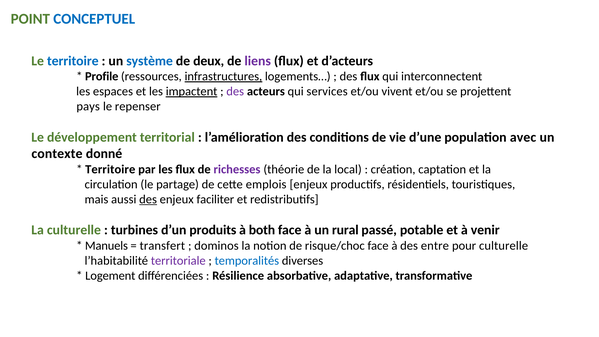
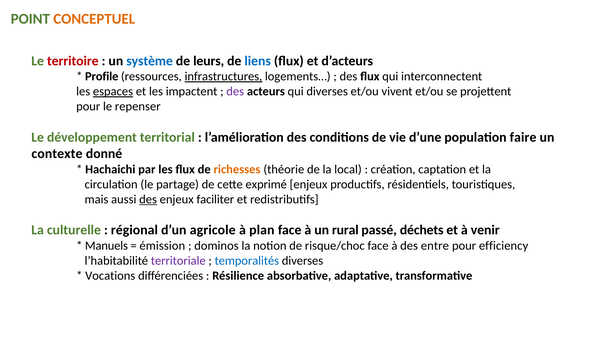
CONCEPTUEL colour: blue -> orange
territoire at (73, 61) colour: blue -> red
deux: deux -> leurs
liens colour: purple -> blue
espaces underline: none -> present
impactent underline: present -> none
qui services: services -> diverses
pays at (88, 106): pays -> pour
avec: avec -> faire
Territoire at (110, 169): Territoire -> Hachaichi
richesses colour: purple -> orange
emplois: emplois -> exprimé
turbines: turbines -> régional
produits: produits -> agricole
both: both -> plan
potable: potable -> déchets
transfert: transfert -> émission
pour culturelle: culturelle -> efficiency
Logement: Logement -> Vocations
